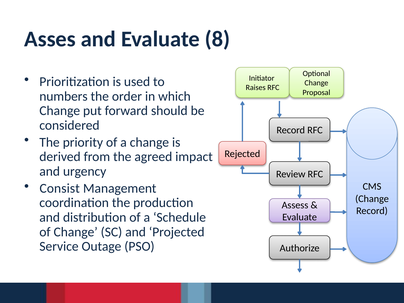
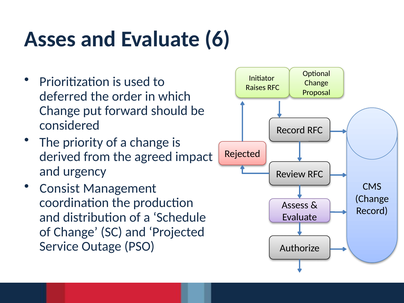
8: 8 -> 6
numbers: numbers -> deferred
